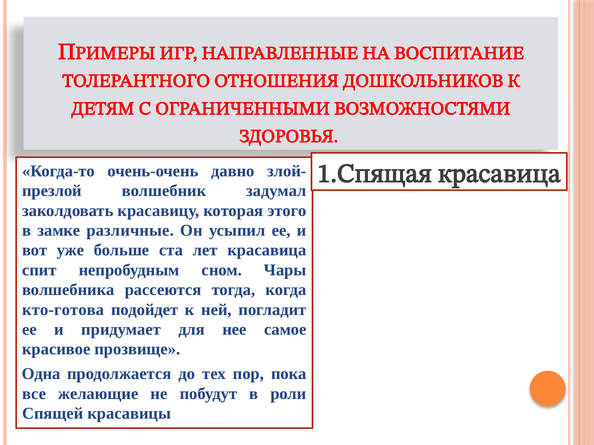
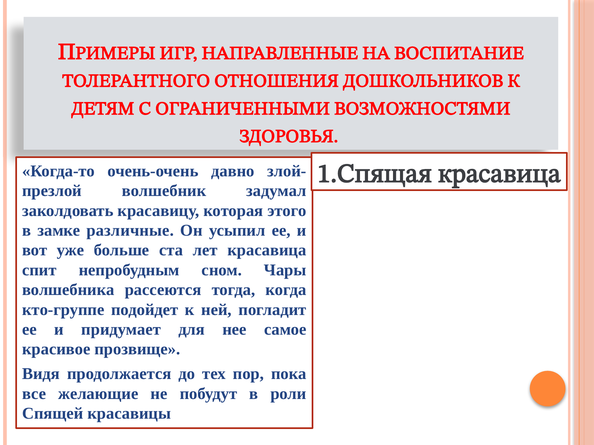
кто-готова: кто-готова -> кто-группе
Одна: Одна -> Видя
